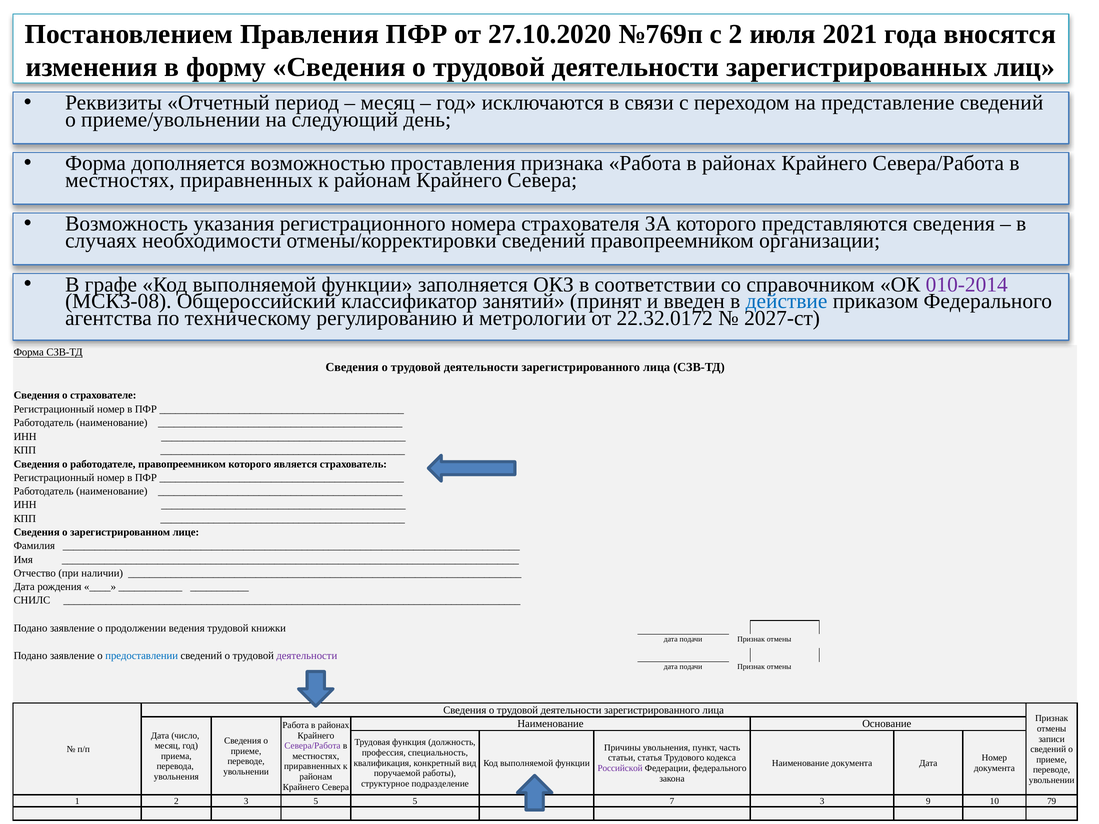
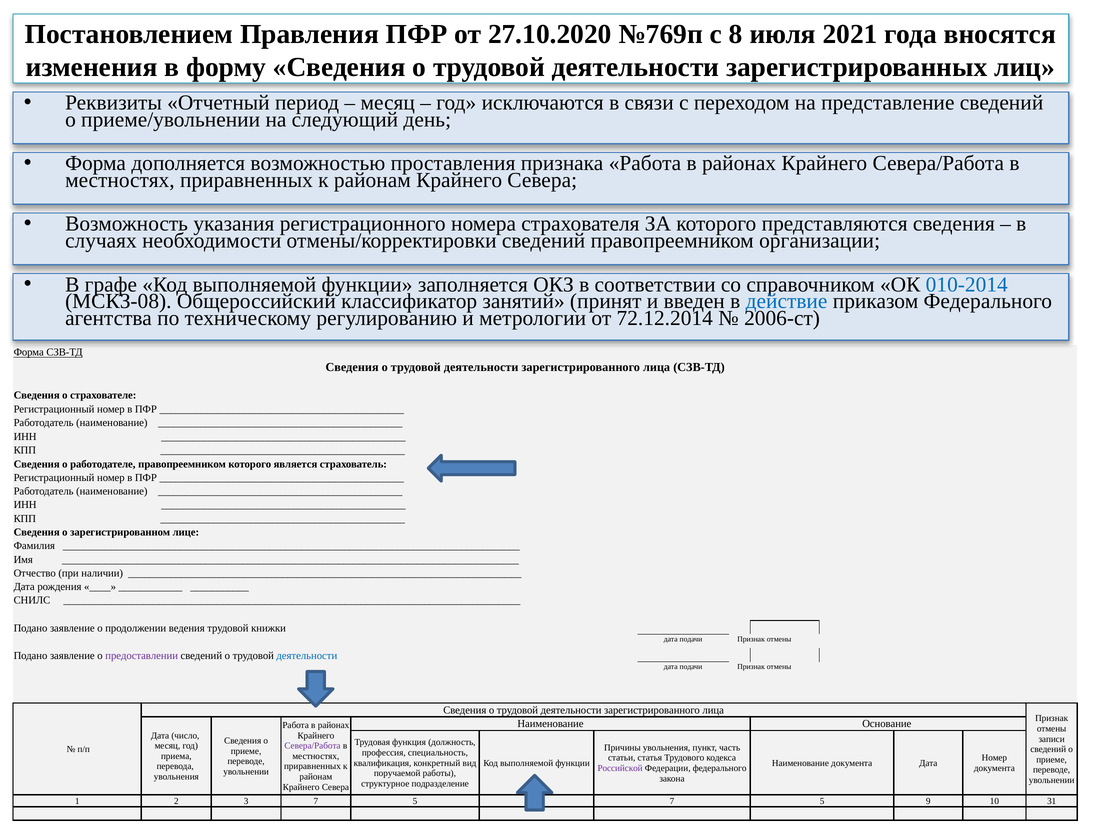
с 2: 2 -> 8
010-2014 colour: purple -> blue
22.32.0172: 22.32.0172 -> 72.12.2014
2027-ст: 2027-ст -> 2006-ст
предоставлении colour: blue -> purple
деятельности at (307, 656) colour: purple -> blue
3 5: 5 -> 7
3 at (822, 801): 3 -> 5
79: 79 -> 31
